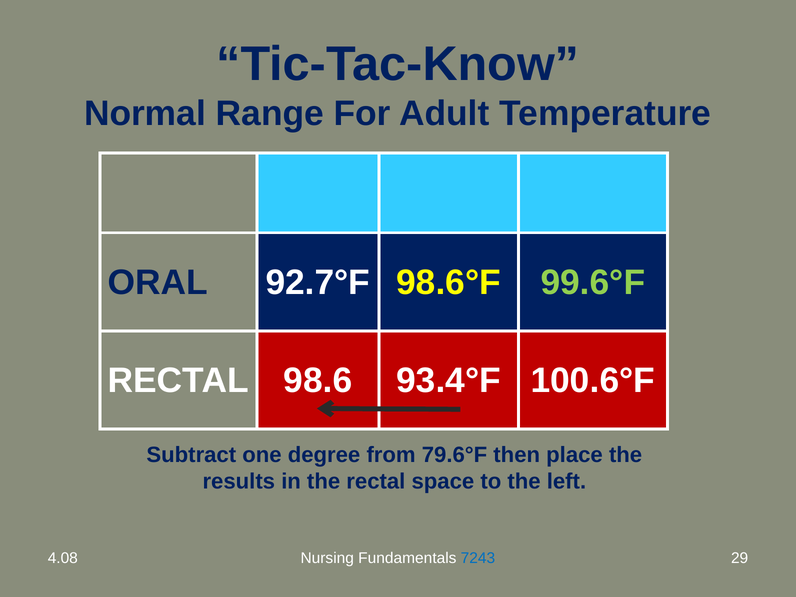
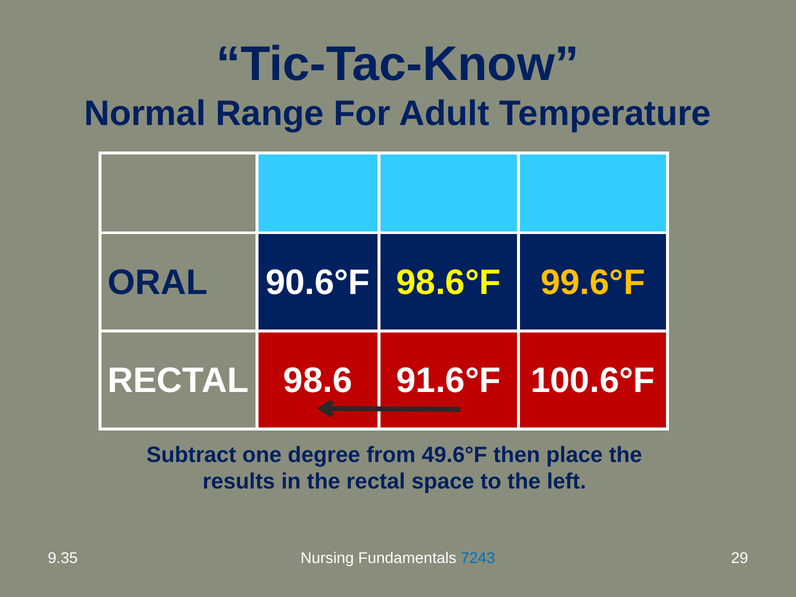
92.7°F: 92.7°F -> 90.6°F
99.6°F colour: light green -> yellow
93.4°F: 93.4°F -> 91.6°F
79.6°F: 79.6°F -> 49.6°F
4.08: 4.08 -> 9.35
